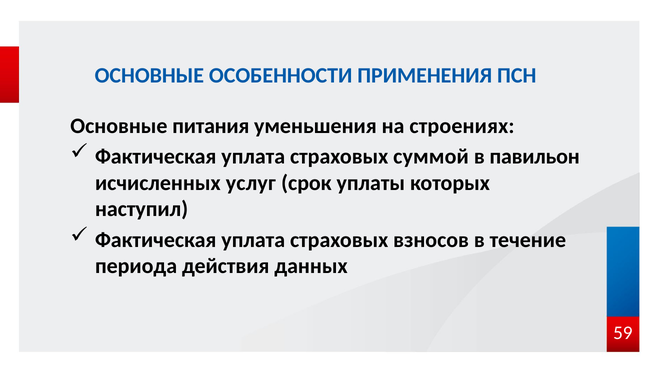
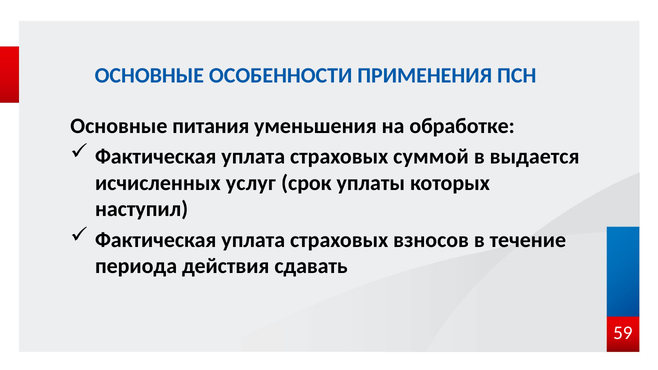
строениях: строениях -> обработке
павильон: павильон -> выдается
данных: данных -> сдавать
